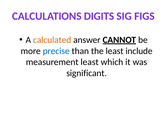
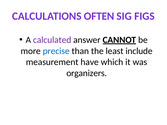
DIGITS: DIGITS -> OFTEN
calculated colour: orange -> purple
measurement least: least -> have
significant: significant -> organizers
